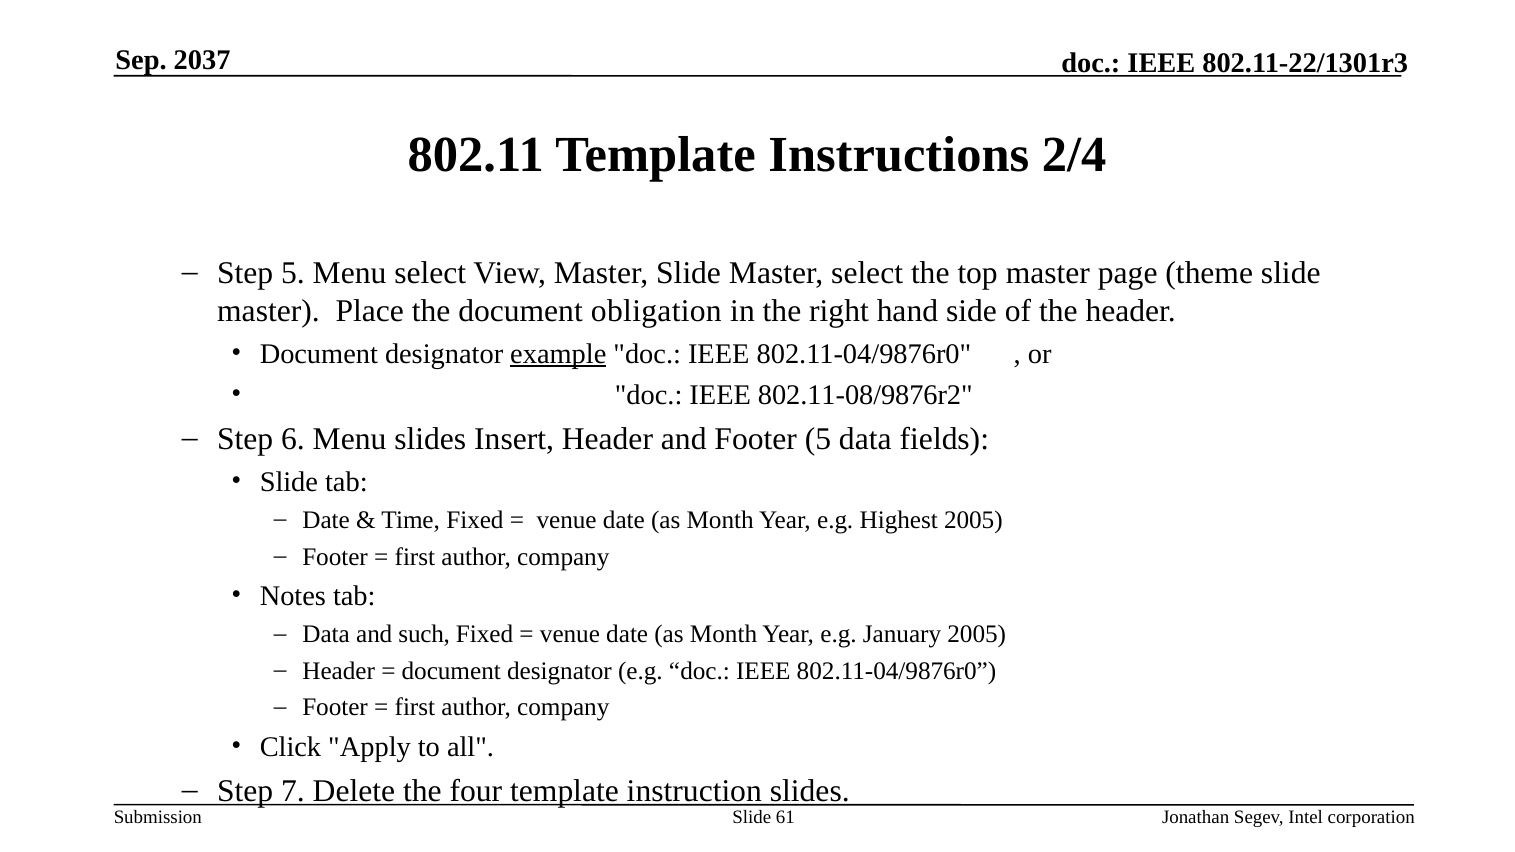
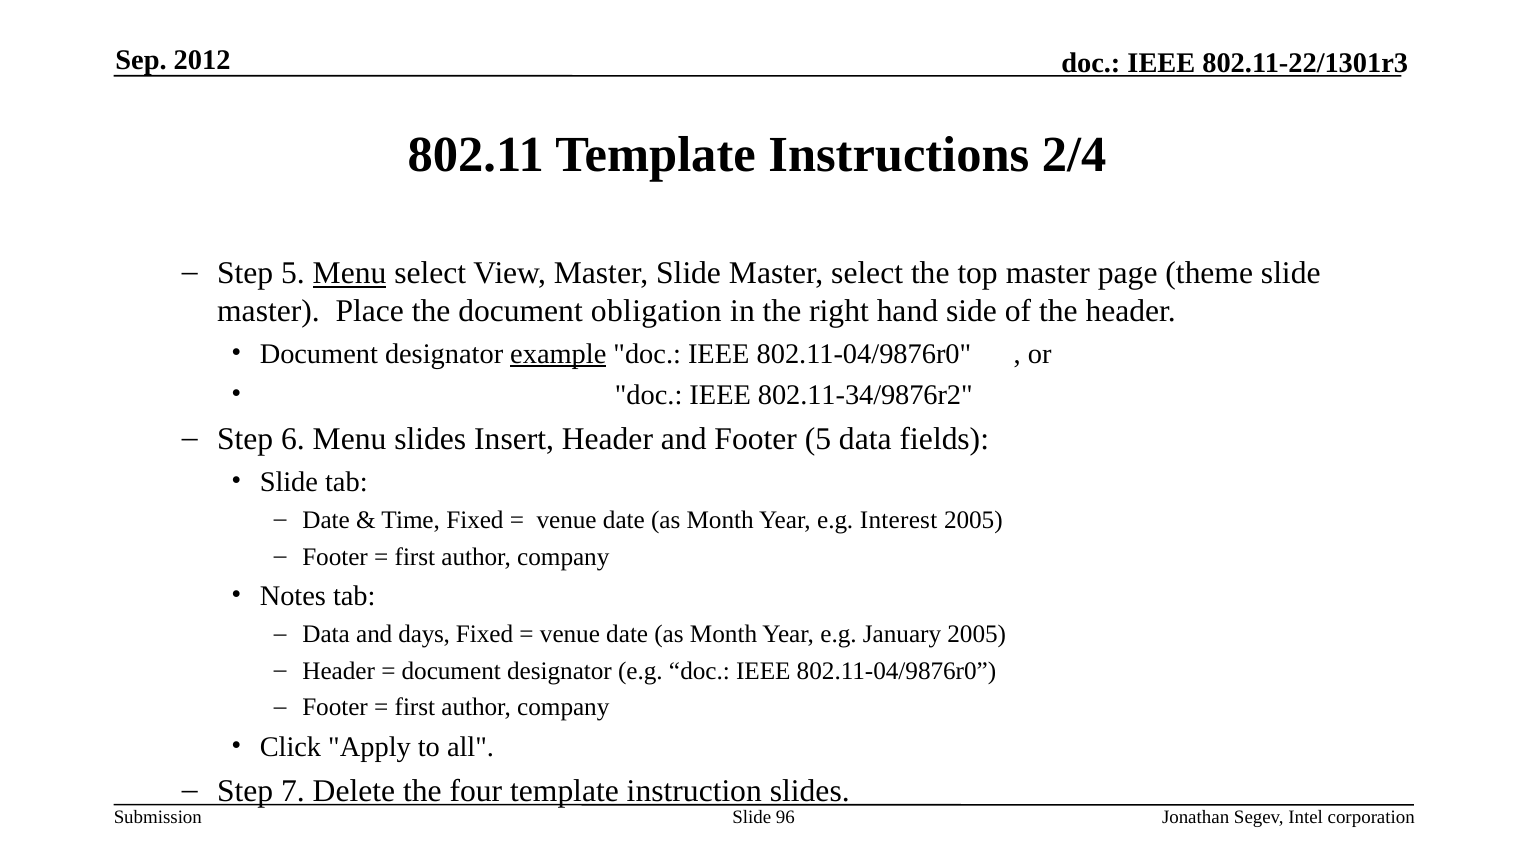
2037: 2037 -> 2012
Menu at (350, 273) underline: none -> present
802.11-08/9876r2: 802.11-08/9876r2 -> 802.11-34/9876r2
Highest: Highest -> Interest
such: such -> days
61: 61 -> 96
